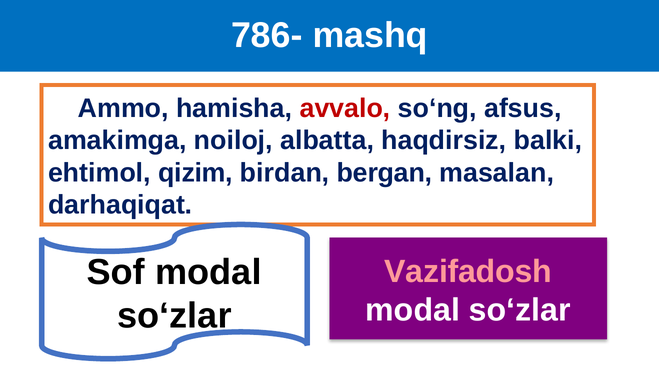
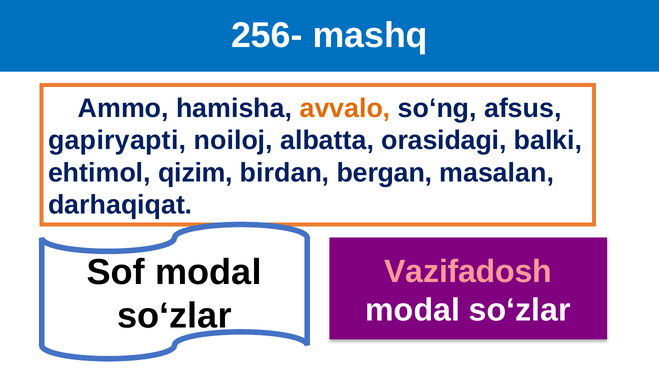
786-: 786- -> 256-
avvalo colour: red -> orange
amakimga: amakimga -> gapiryapti
haqdirsiz: haqdirsiz -> orasidagi
